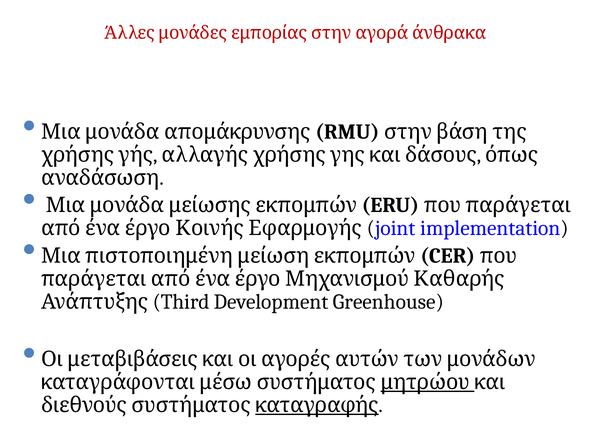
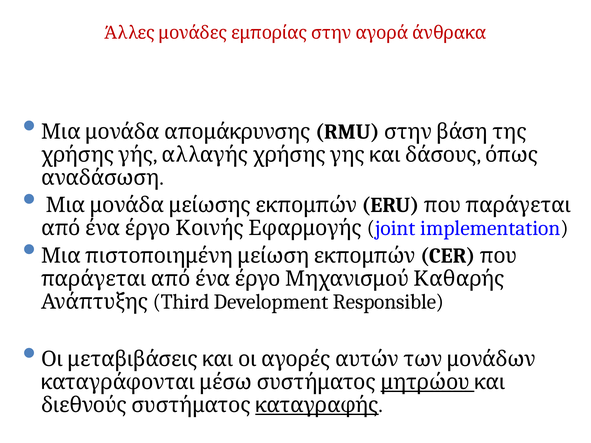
Greenhouse: Greenhouse -> Responsible
